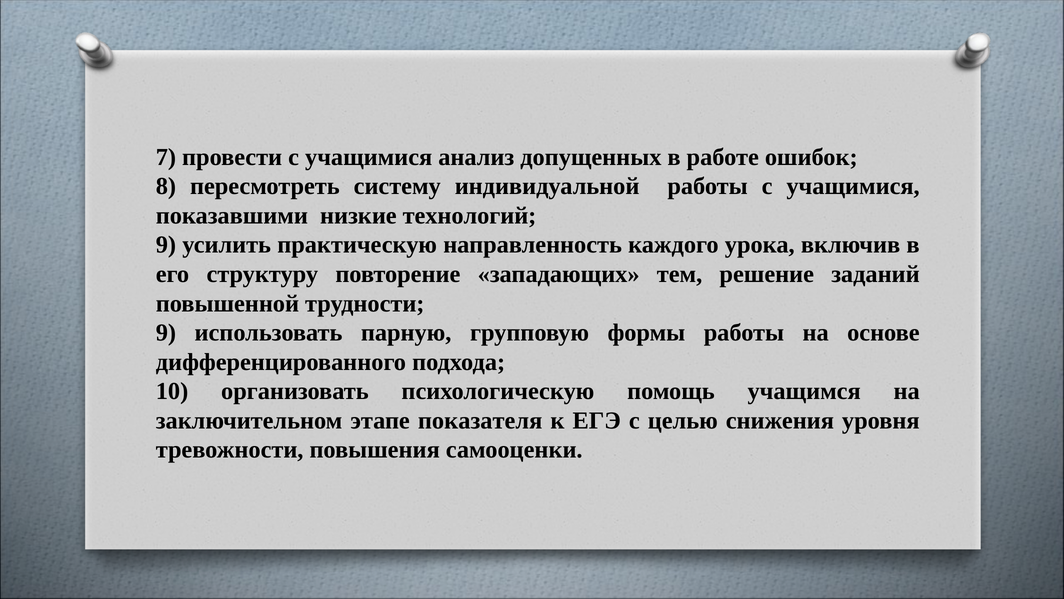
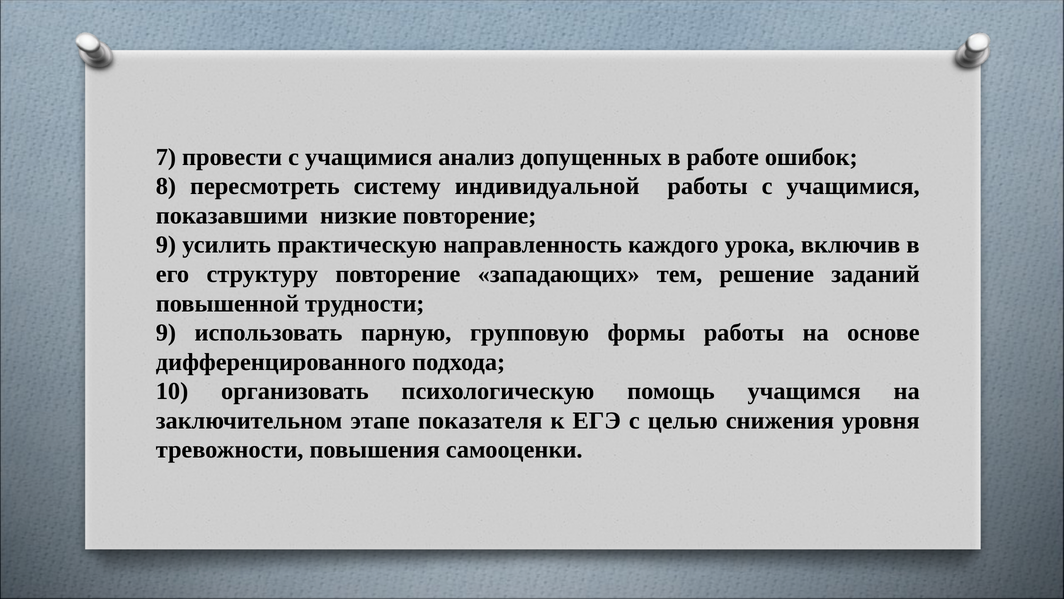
низкие технологий: технологий -> повторение
